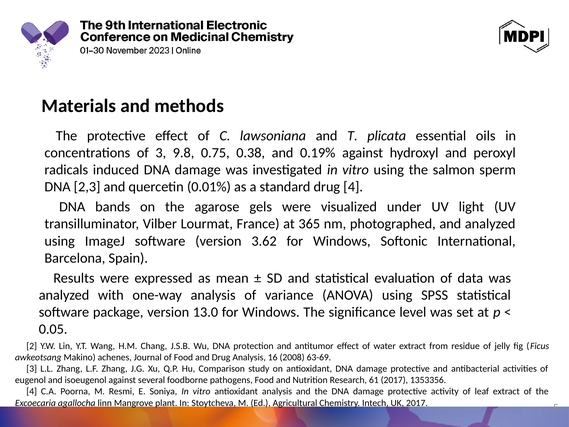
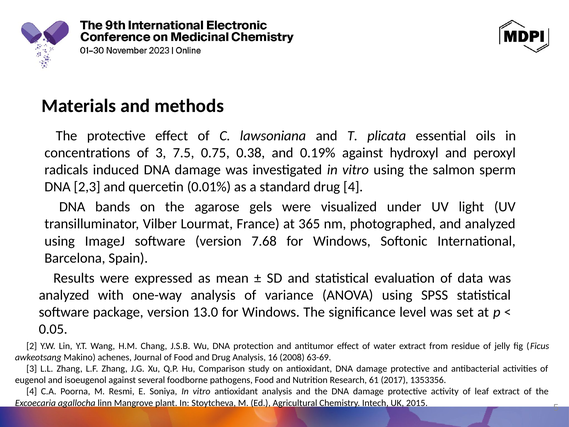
9.8: 9.8 -> 7.5
3.62: 3.62 -> 7.68
UK 2017: 2017 -> 2015
